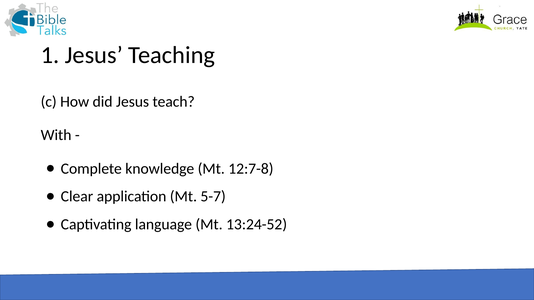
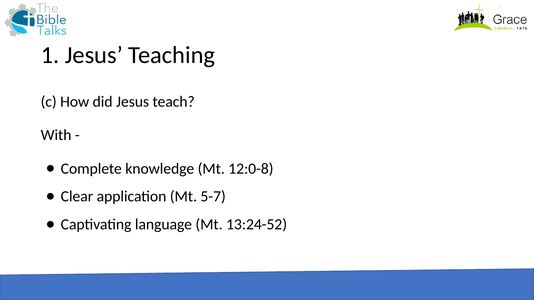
12:7-8: 12:7-8 -> 12:0-8
